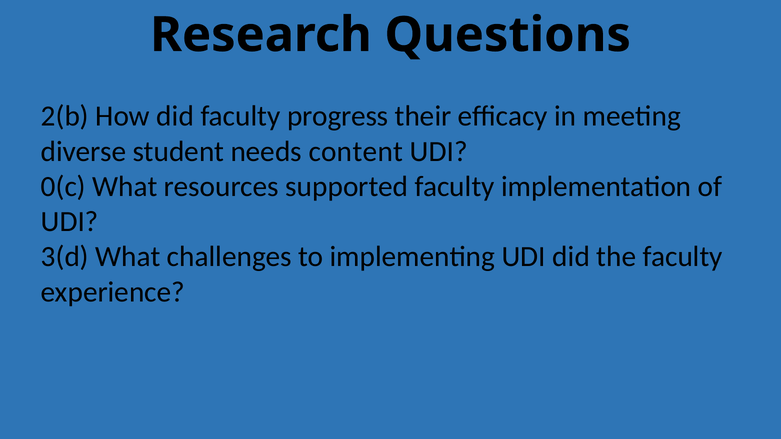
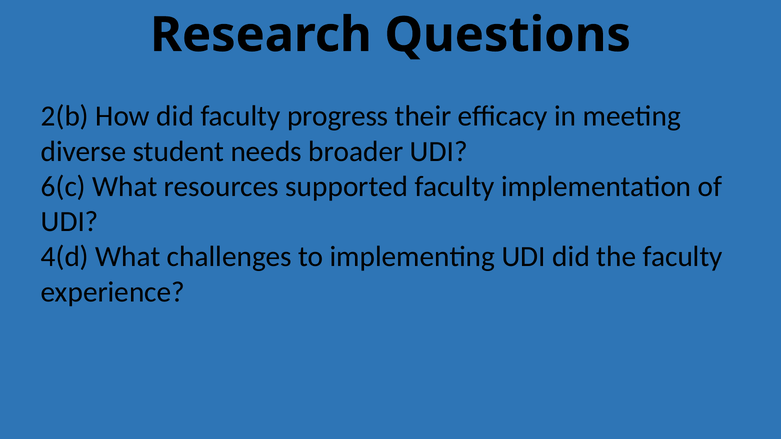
content: content -> broader
0(c: 0(c -> 6(c
3(d: 3(d -> 4(d
